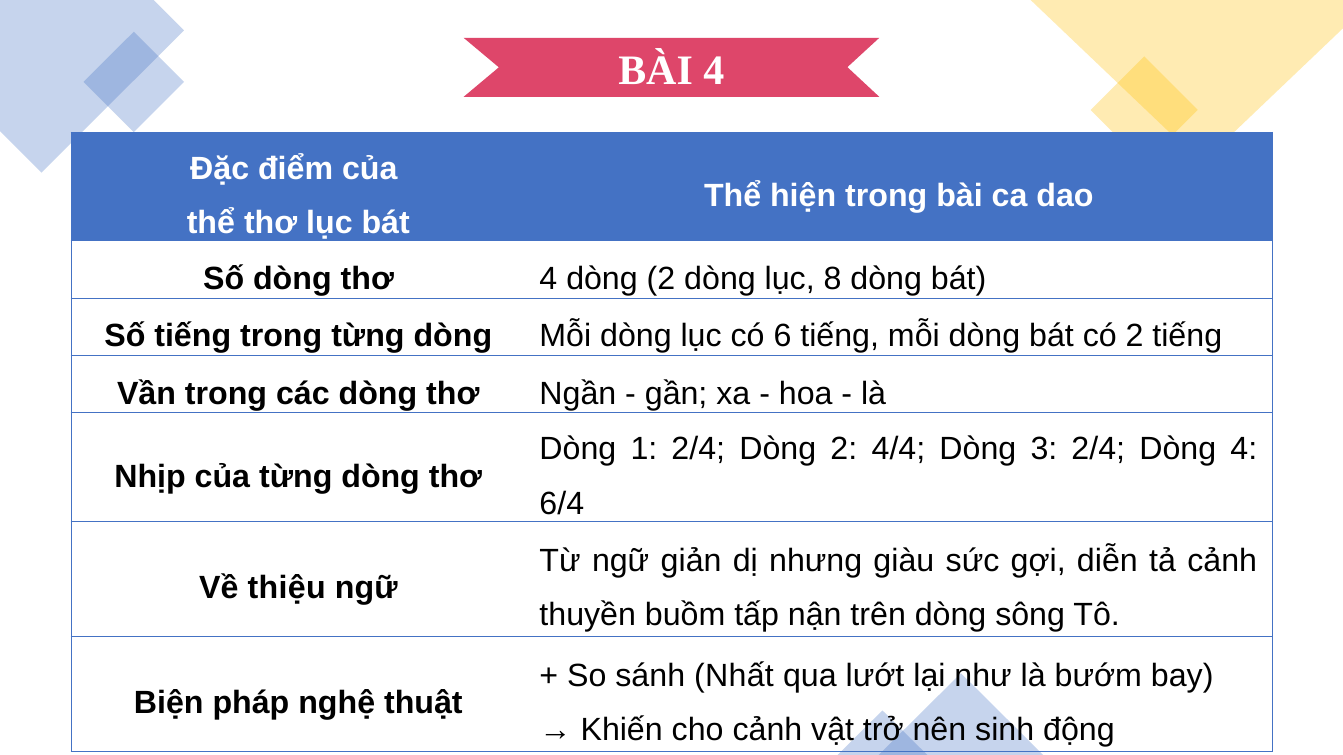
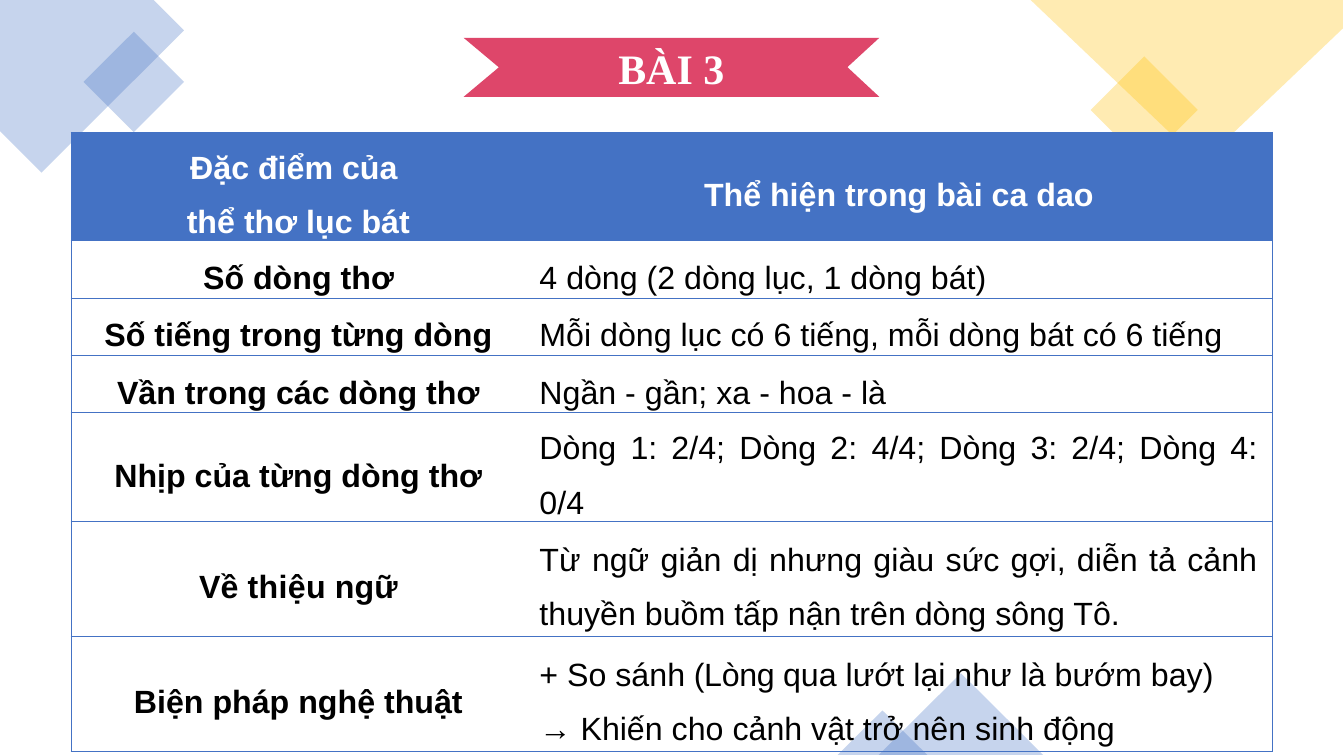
BÀI 4: 4 -> 3
lục 8: 8 -> 1
bát có 2: 2 -> 6
6/4: 6/4 -> 0/4
Nhất: Nhất -> Lòng
